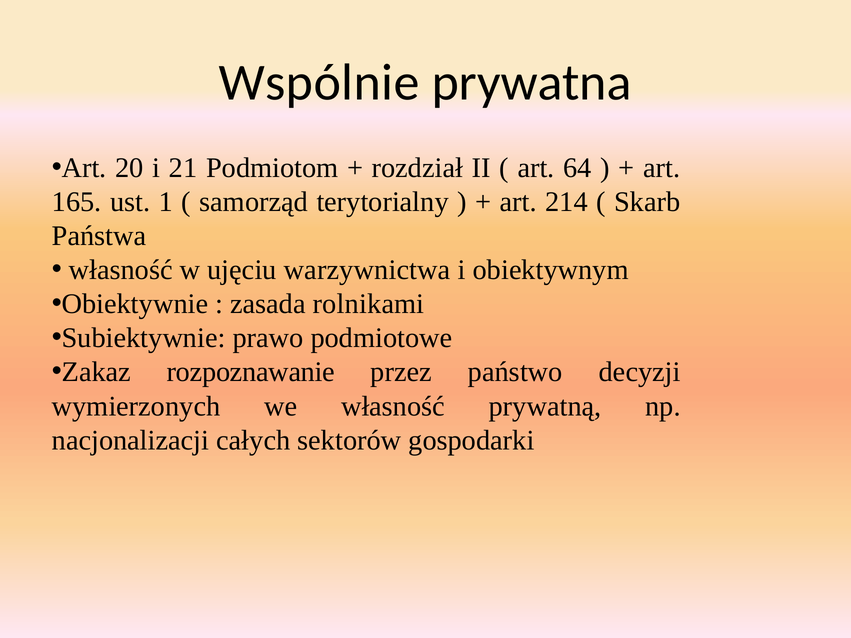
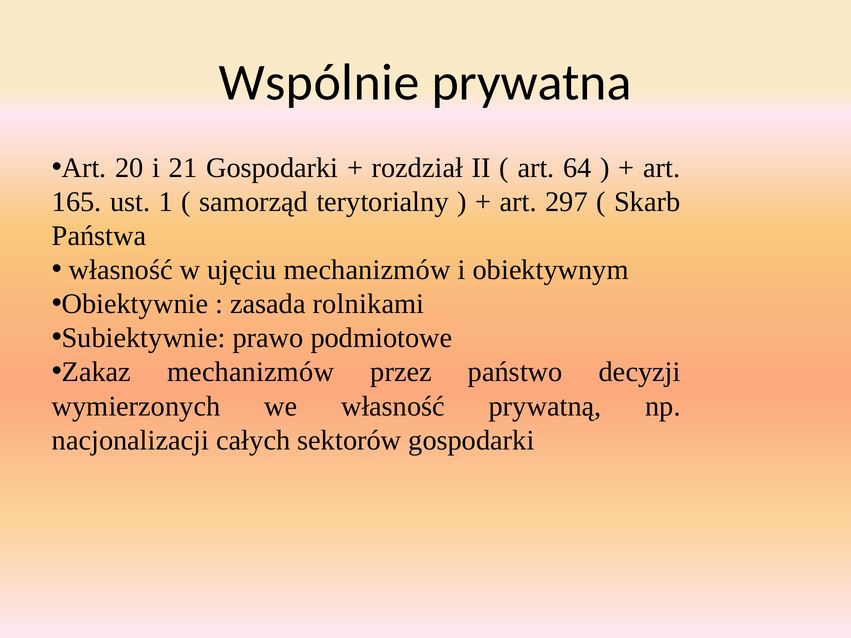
21 Podmiotom: Podmiotom -> Gospodarki
214: 214 -> 297
ujęciu warzywnictwa: warzywnictwa -> mechanizmów
Zakaz rozpoznawanie: rozpoznawanie -> mechanizmów
